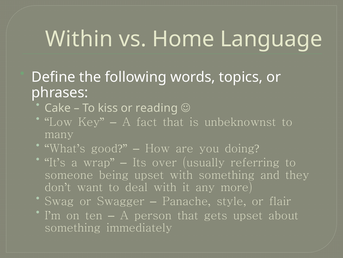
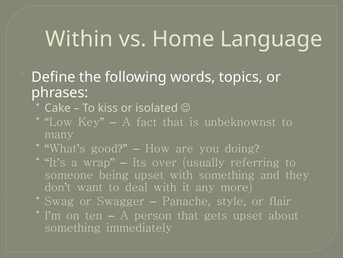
reading: reading -> isolated
